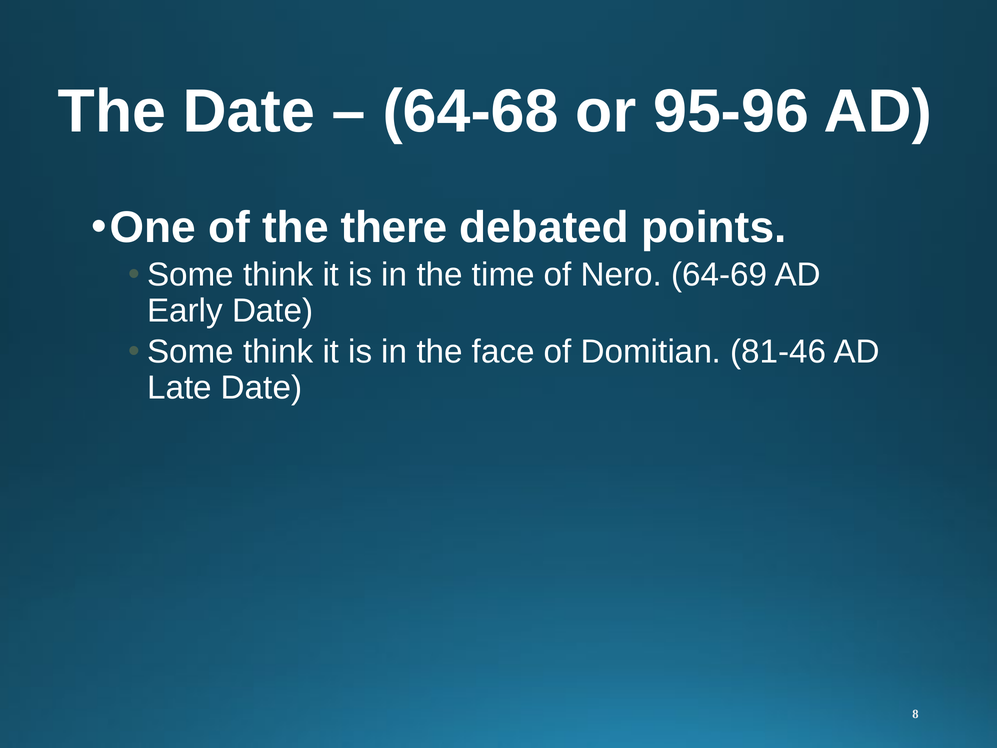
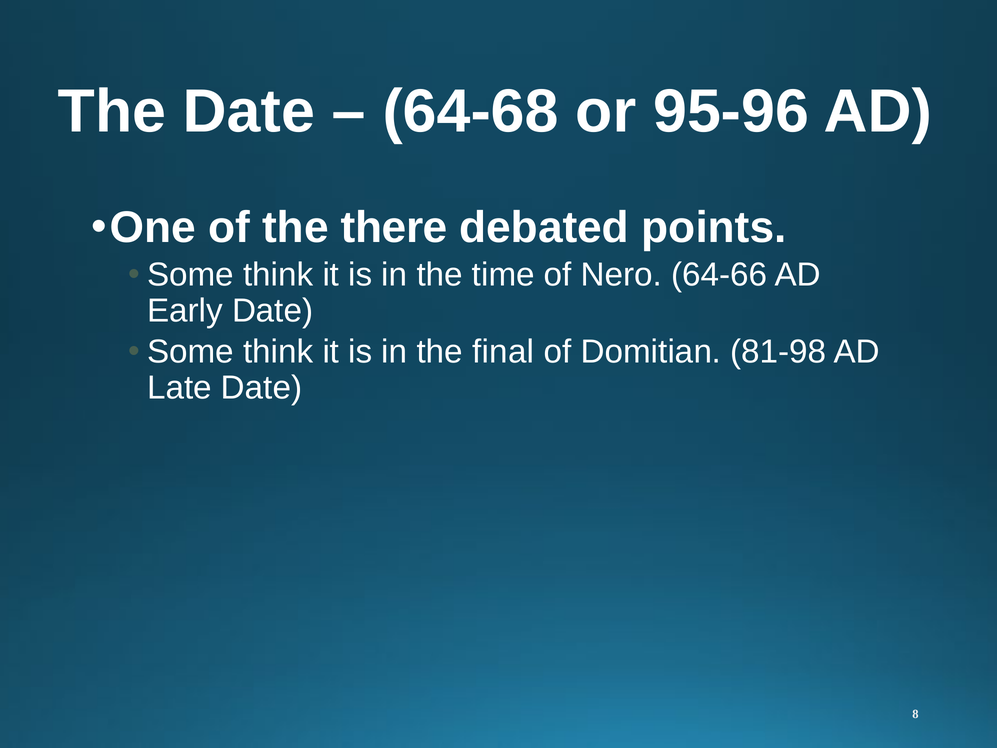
64-69: 64-69 -> 64-66
face: face -> final
81-46: 81-46 -> 81-98
